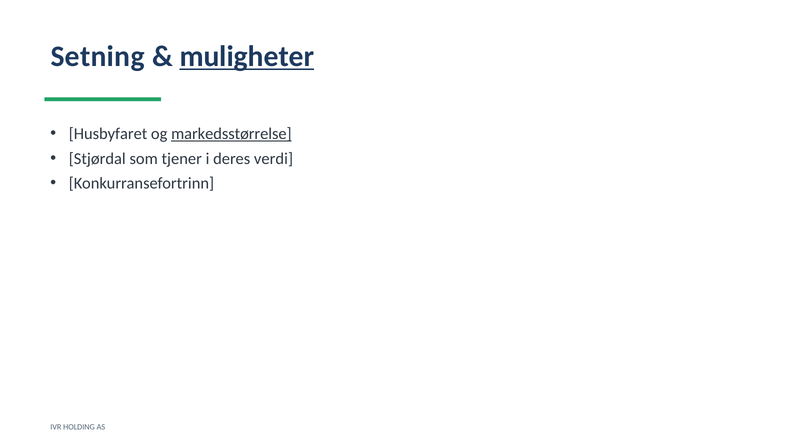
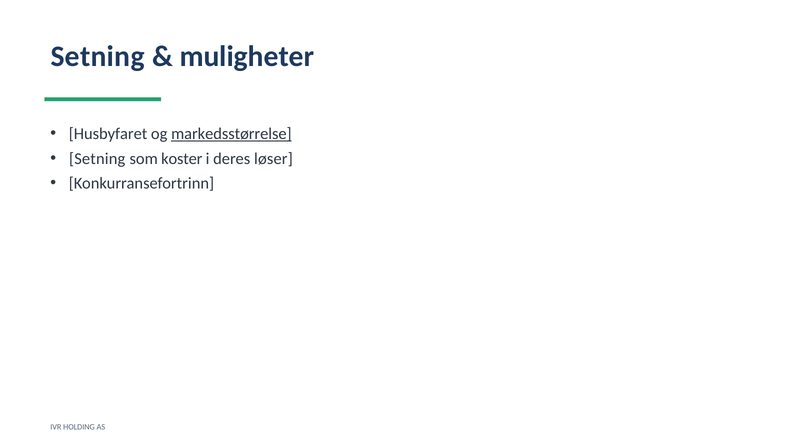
muligheter underline: present -> none
Stjørdal at (97, 159): Stjørdal -> Setning
tjener: tjener -> koster
verdi: verdi -> løser
